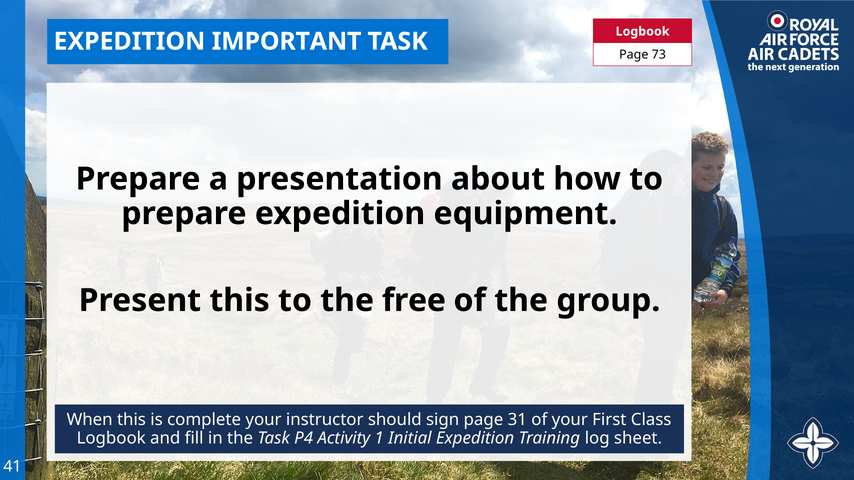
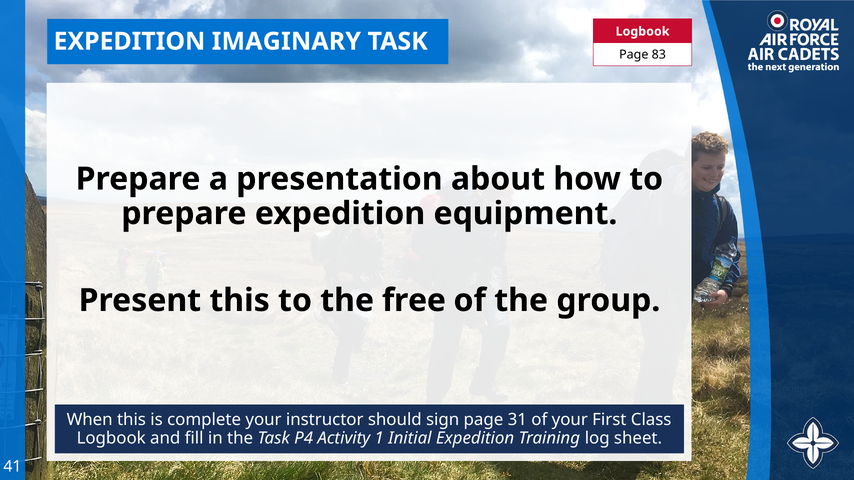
IMPORTANT: IMPORTANT -> IMAGINARY
73: 73 -> 83
